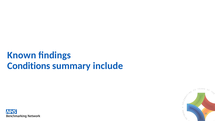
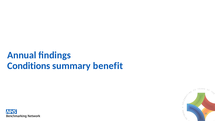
Known: Known -> Annual
include: include -> benefit
